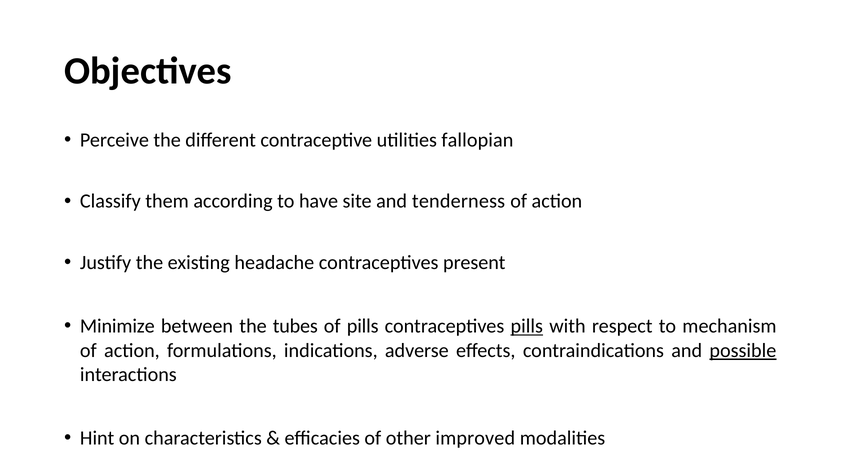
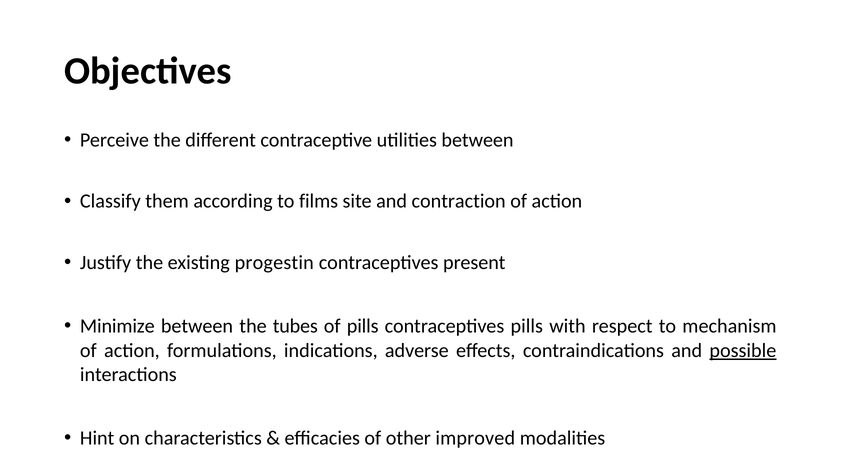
utilities fallopian: fallopian -> between
have: have -> films
tenderness: tenderness -> contraction
headache: headache -> progestin
pills at (527, 326) underline: present -> none
